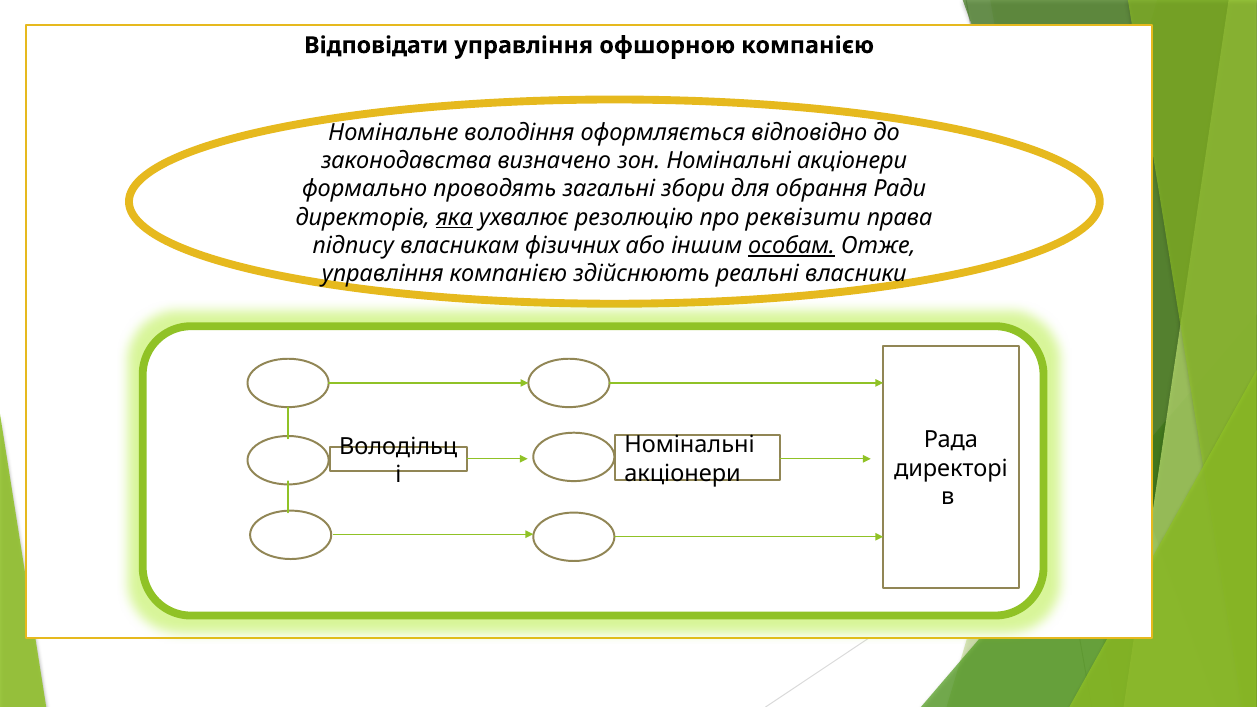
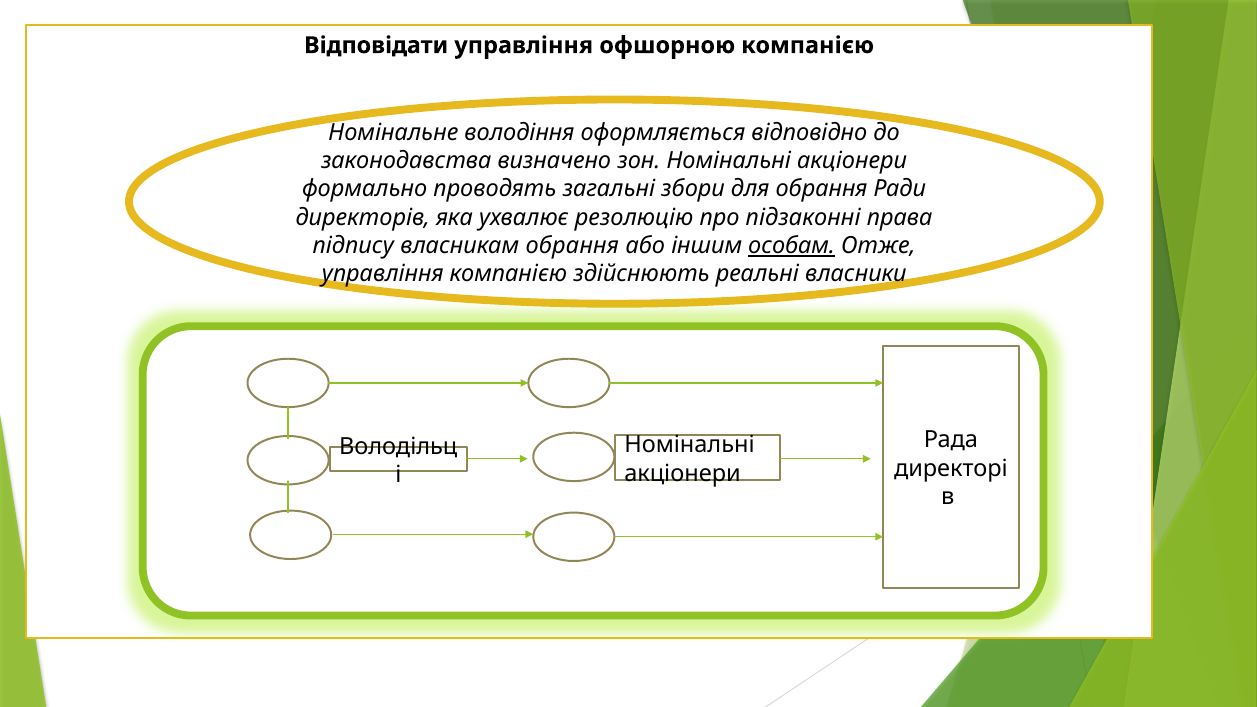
яка underline: present -> none
реквізити: реквізити -> підзаконні
власникам фізичних: фізичних -> обрання
